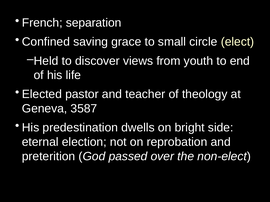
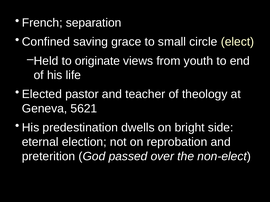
discover: discover -> originate
3587: 3587 -> 5621
